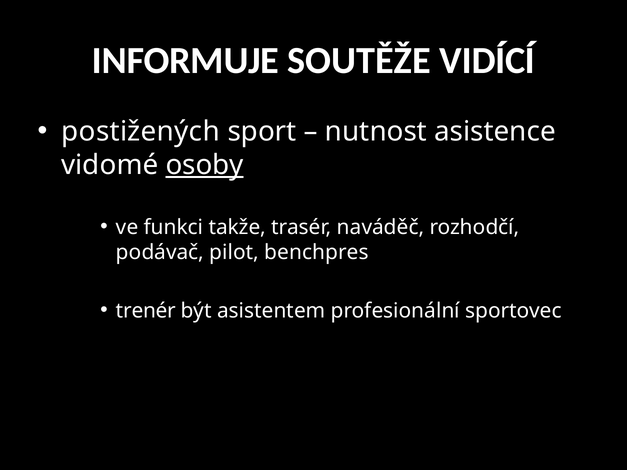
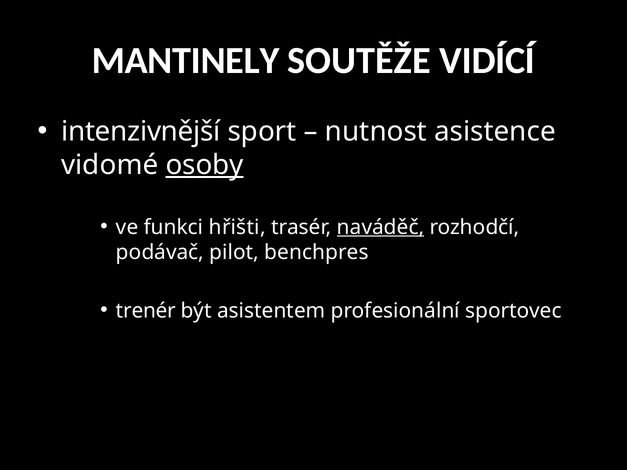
INFORMUJE: INFORMUJE -> MANTINELY
postižených: postižených -> intenzivnější
takže: takže -> hřišti
naváděč underline: none -> present
